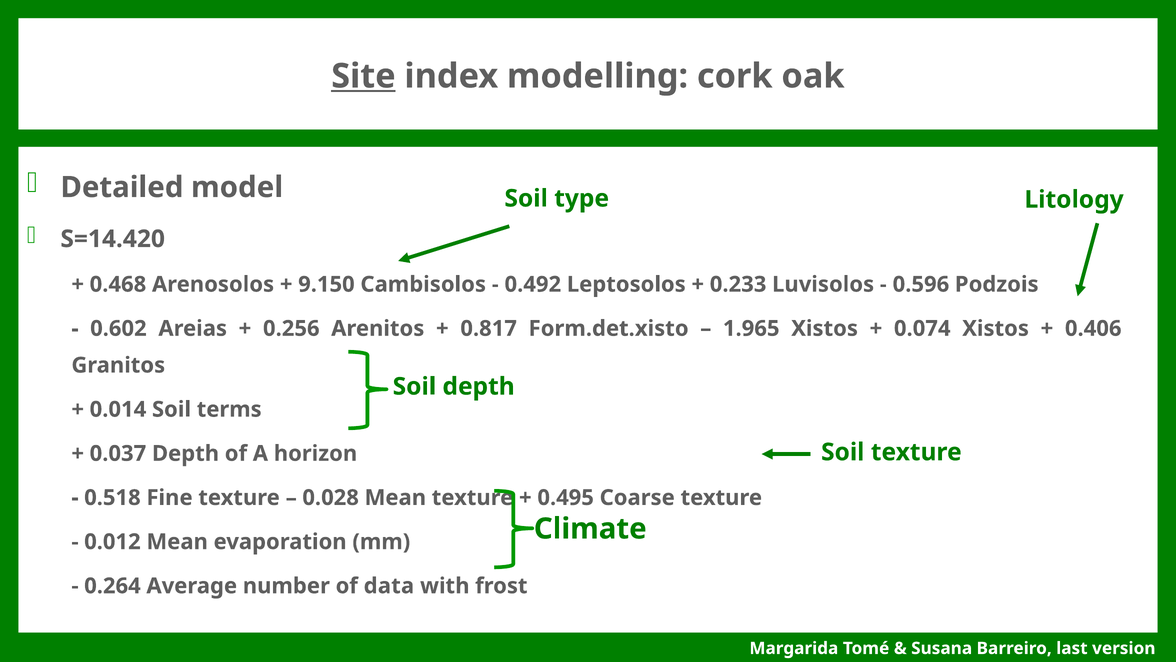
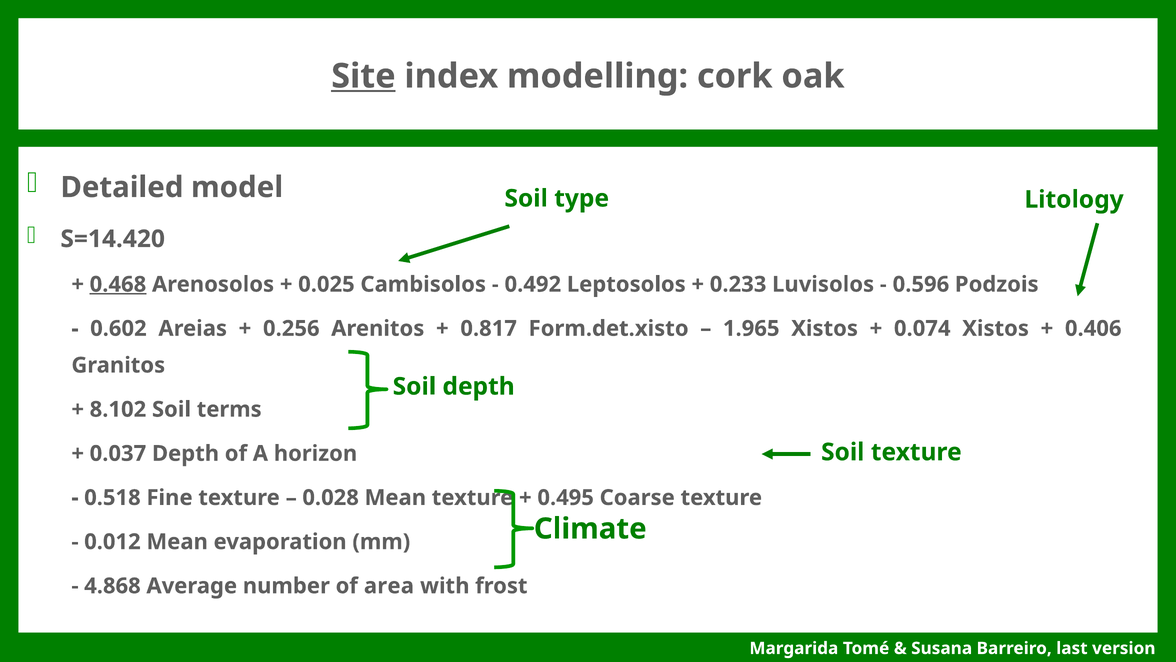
0.468 underline: none -> present
9.150: 9.150 -> 0.025
0.014: 0.014 -> 8.102
0.264: 0.264 -> 4.868
data: data -> area
